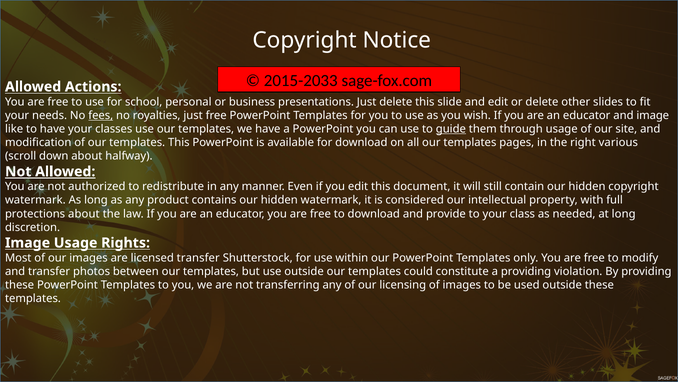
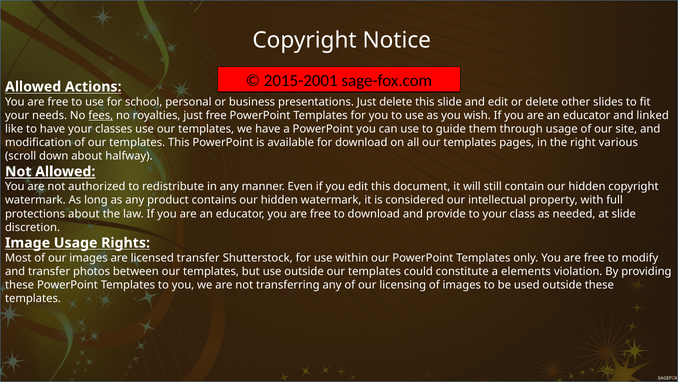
2015-2033: 2015-2033 -> 2015-2001
and image: image -> linked
guide underline: present -> none
at long: long -> slide
a providing: providing -> elements
